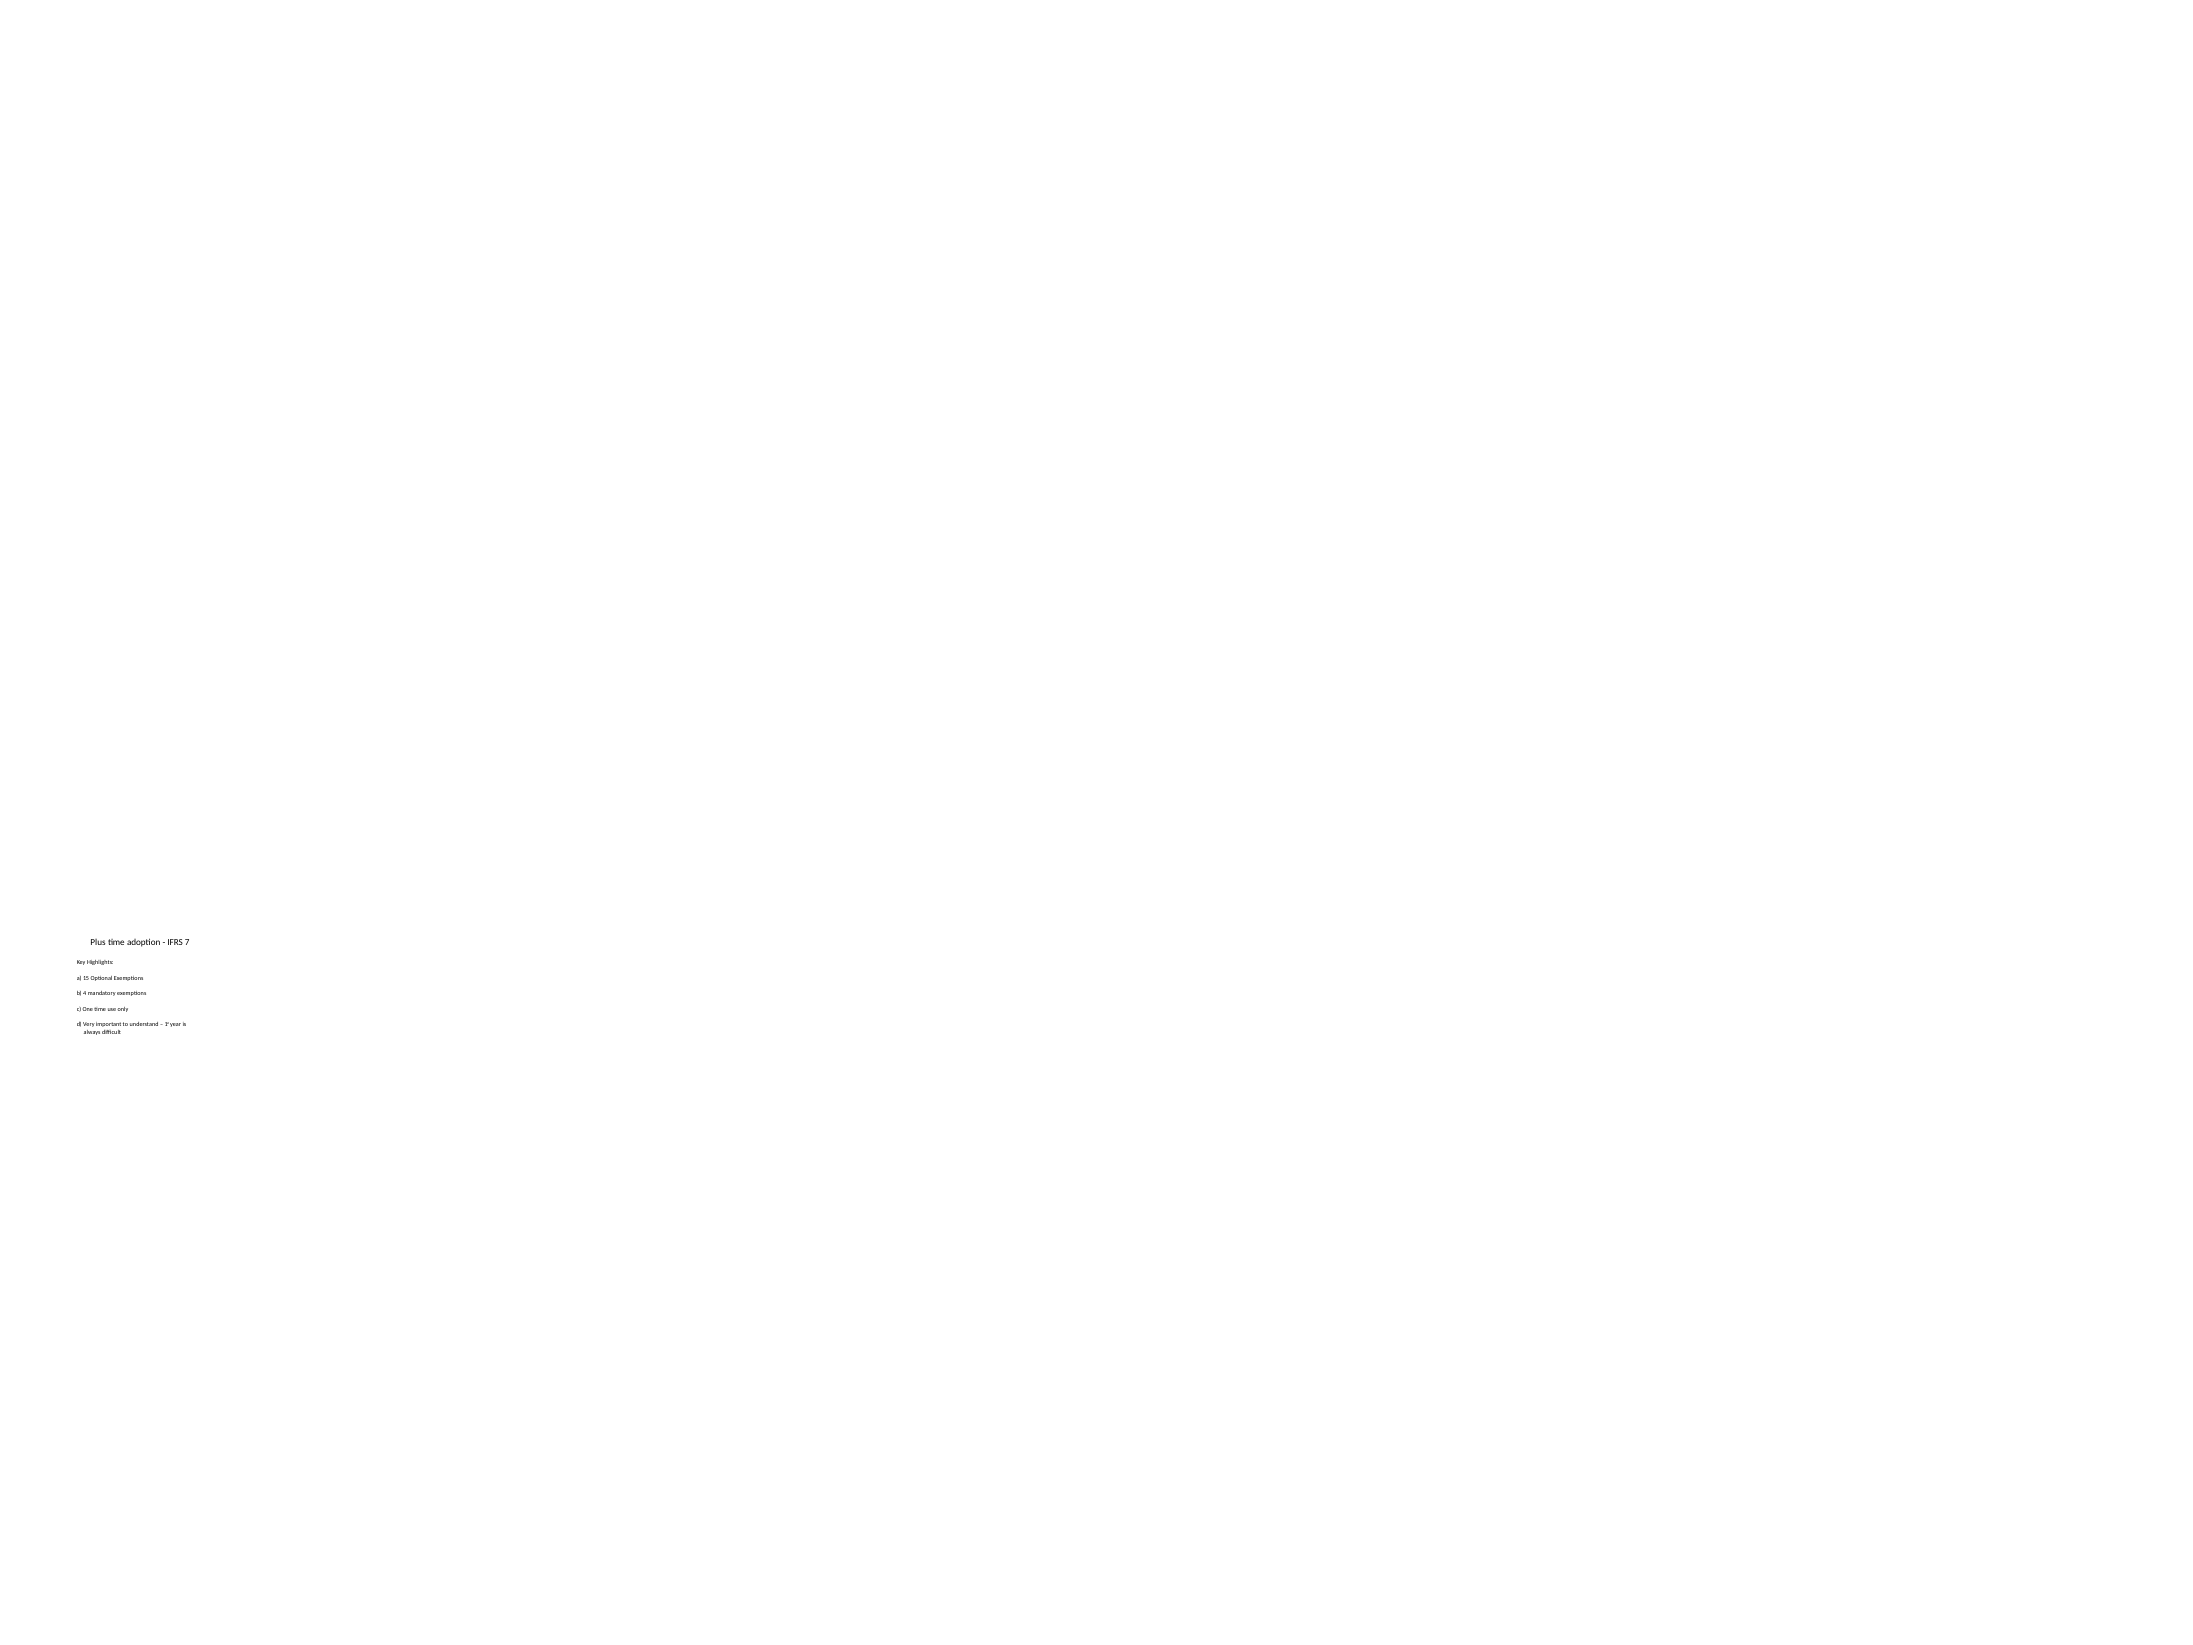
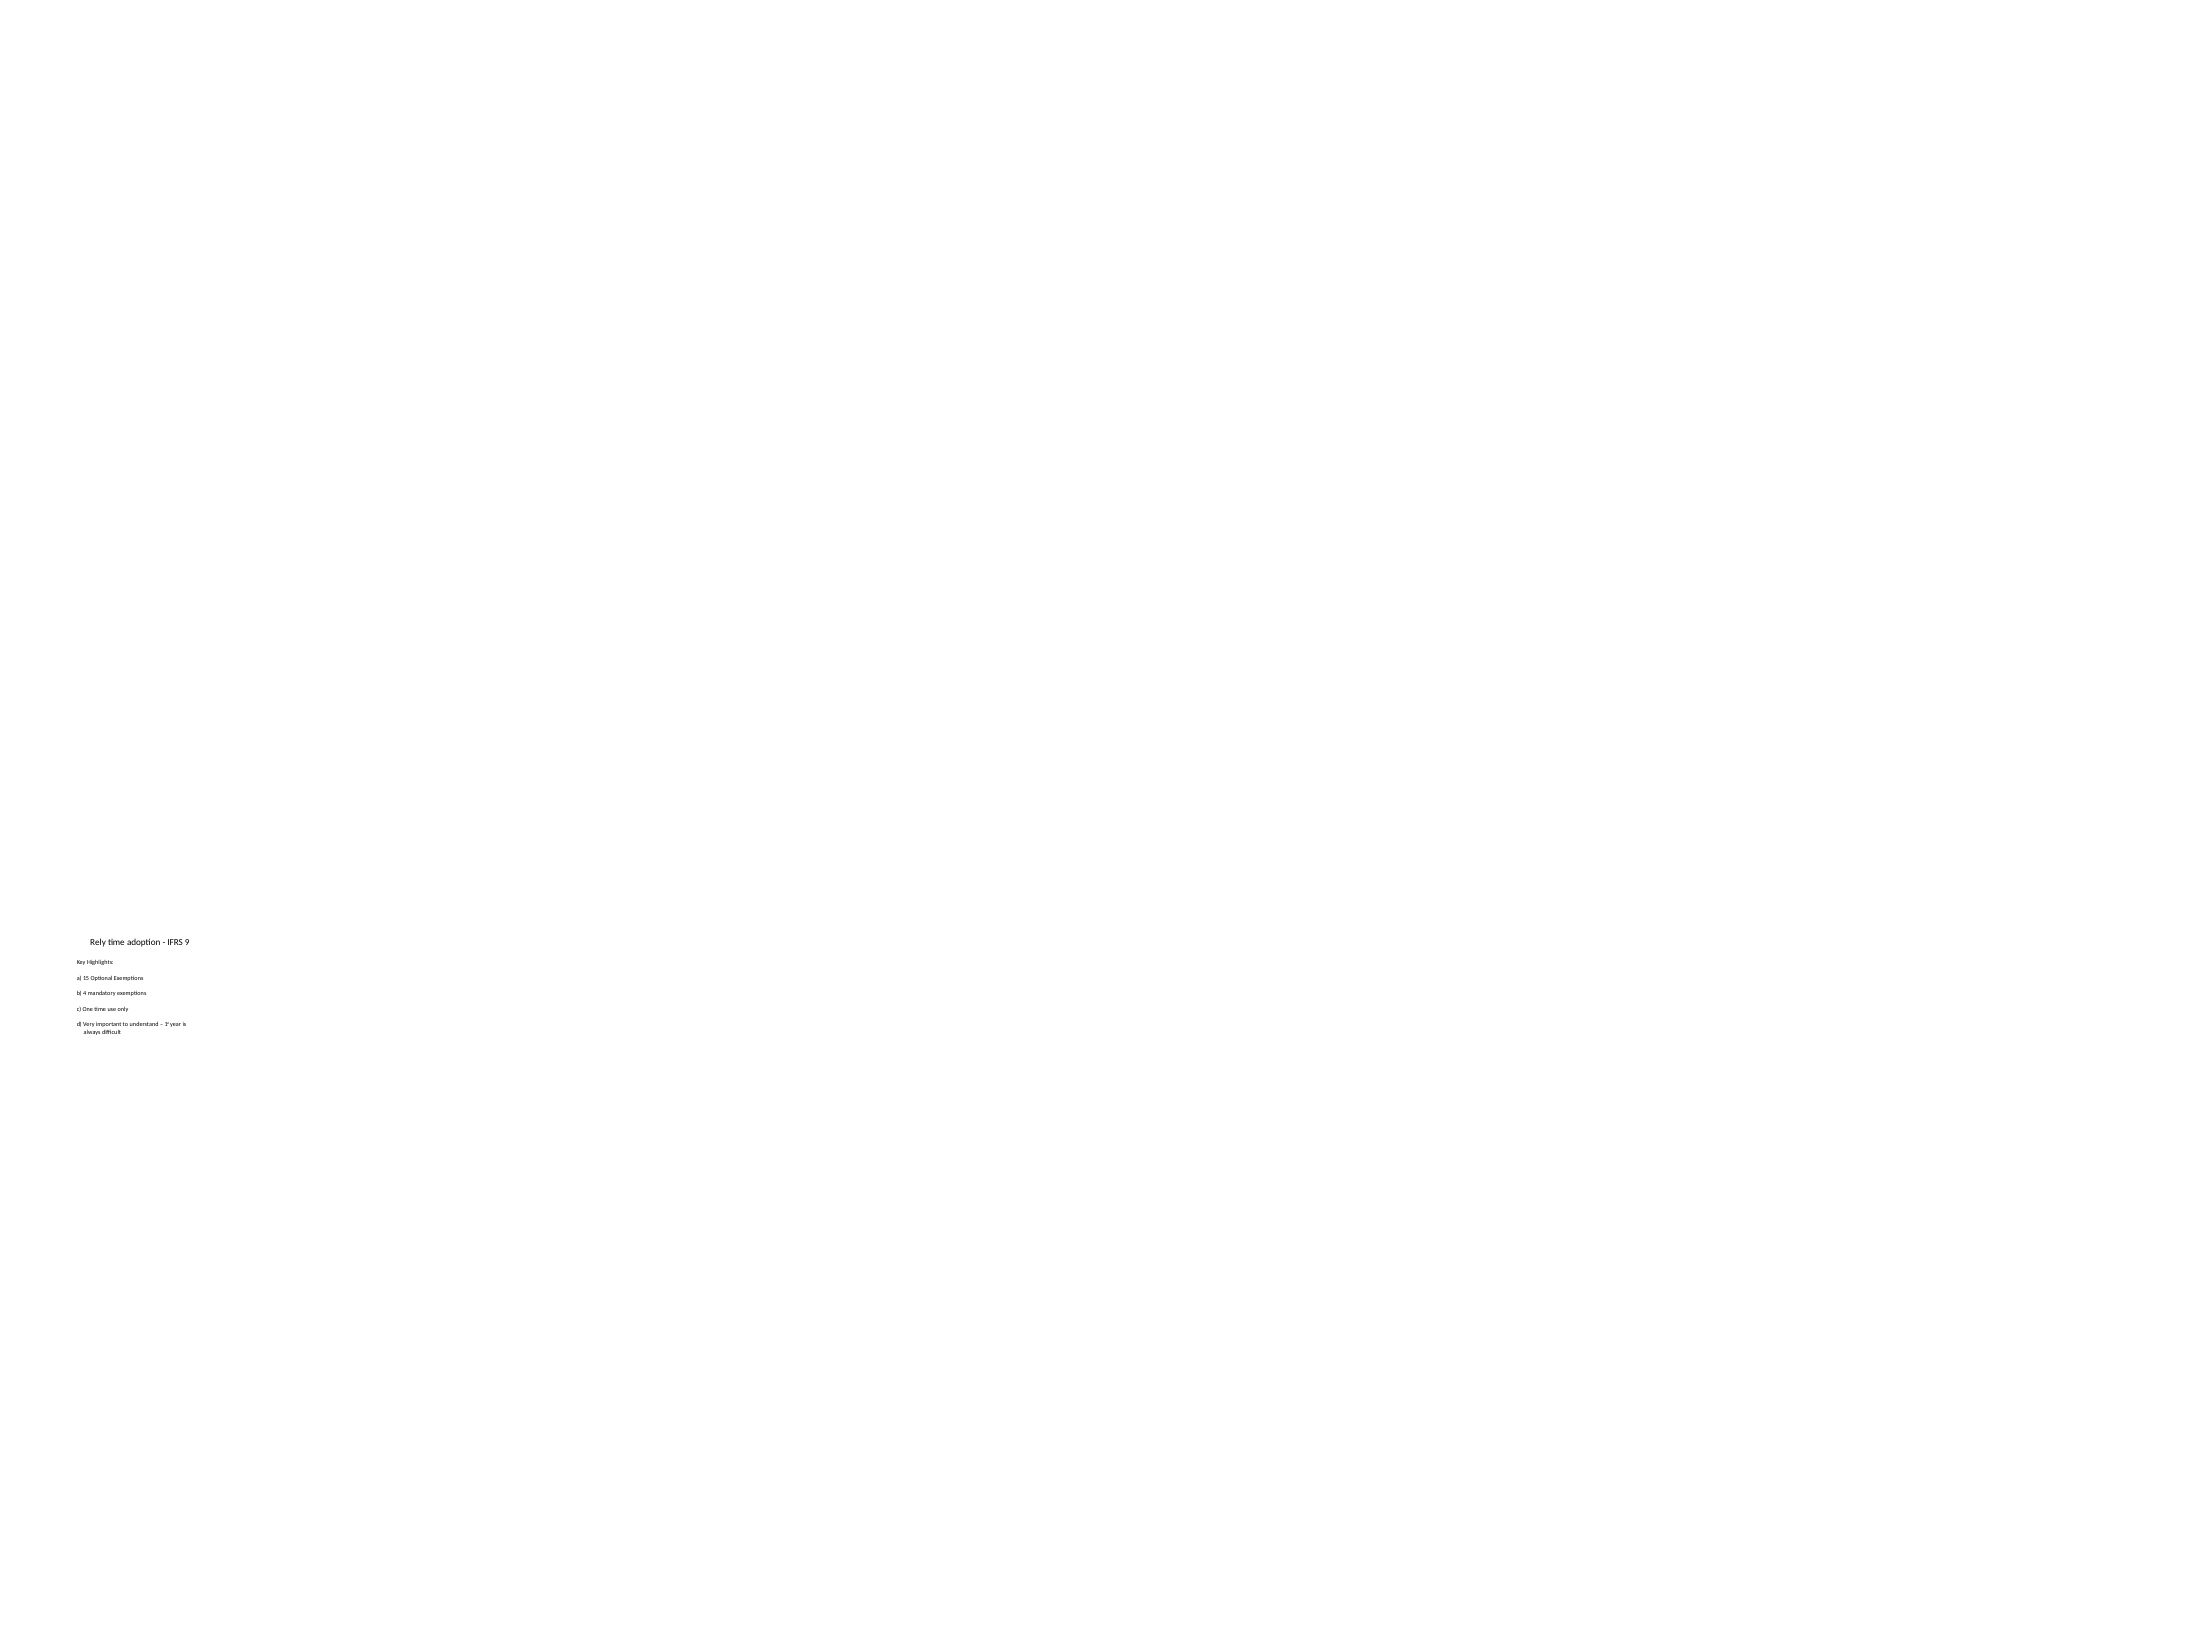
Plus: Plus -> Rely
7: 7 -> 9
